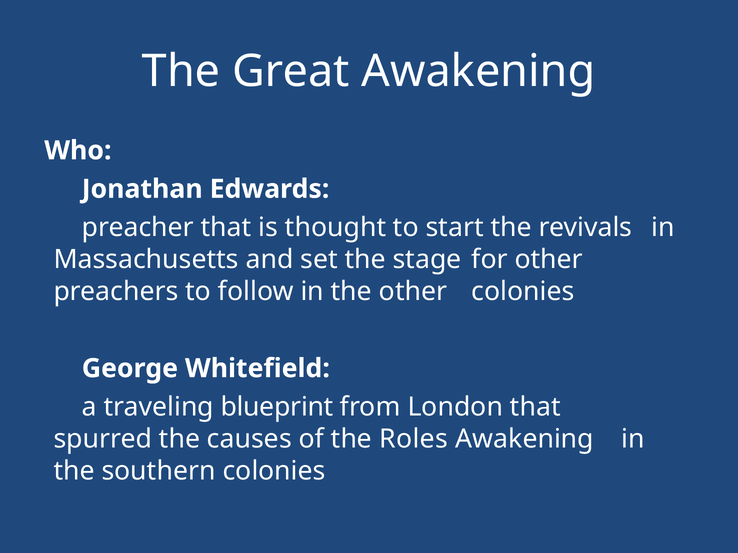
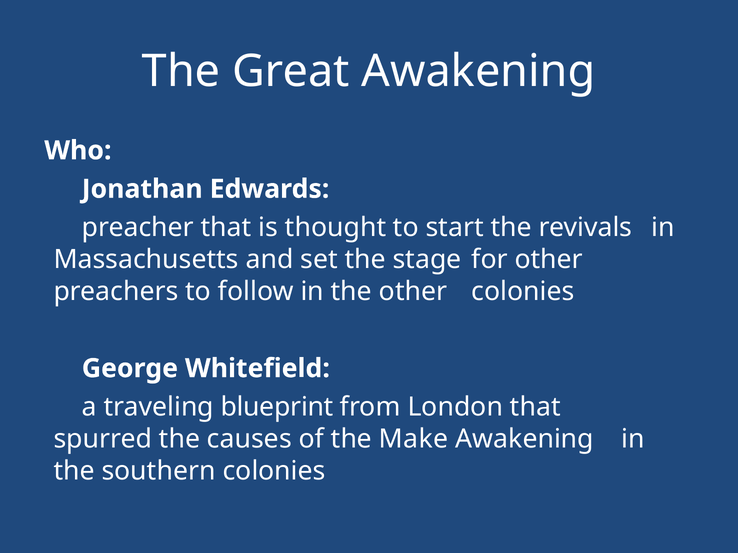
Roles: Roles -> Make
